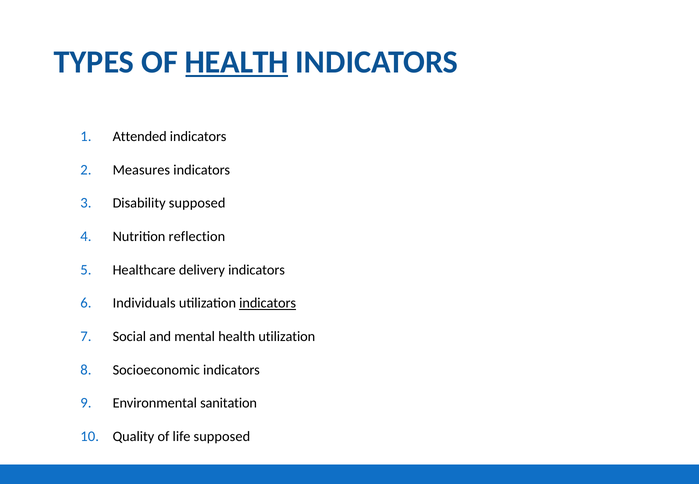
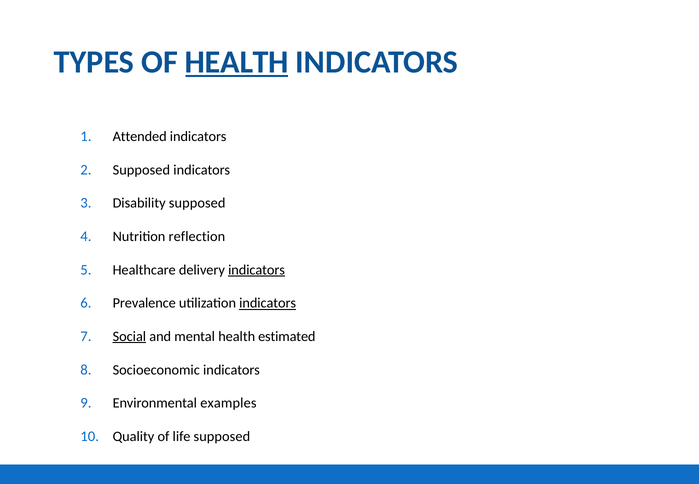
Measures at (141, 170): Measures -> Supposed
indicators at (257, 270) underline: none -> present
Individuals: Individuals -> Prevalence
Social underline: none -> present
health utilization: utilization -> estimated
sanitation: sanitation -> examples
